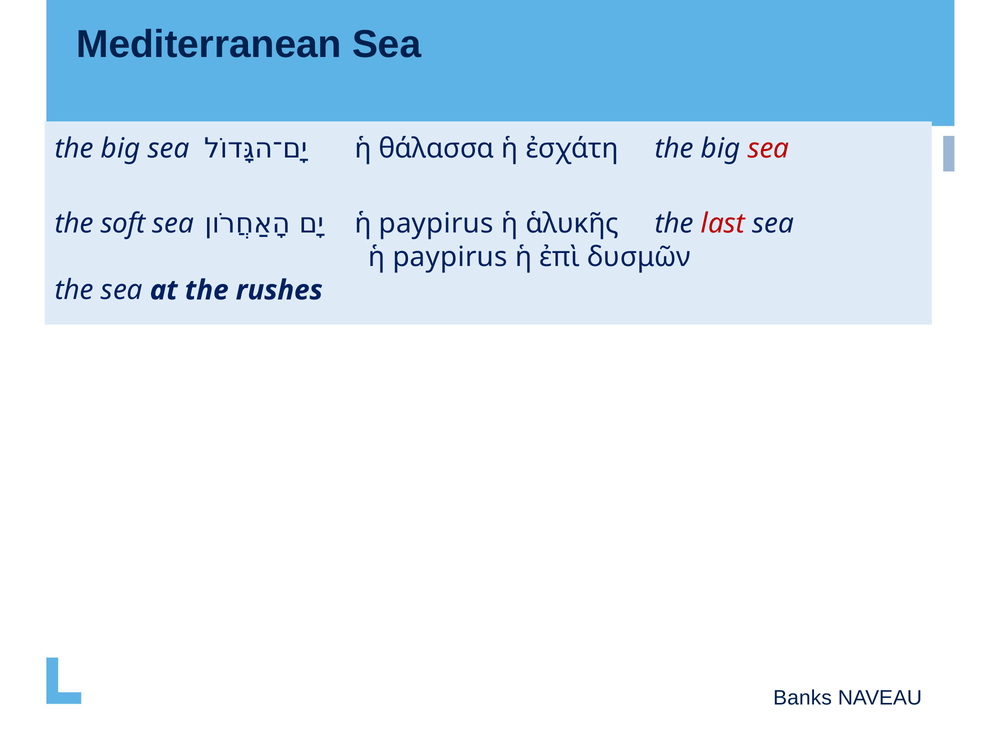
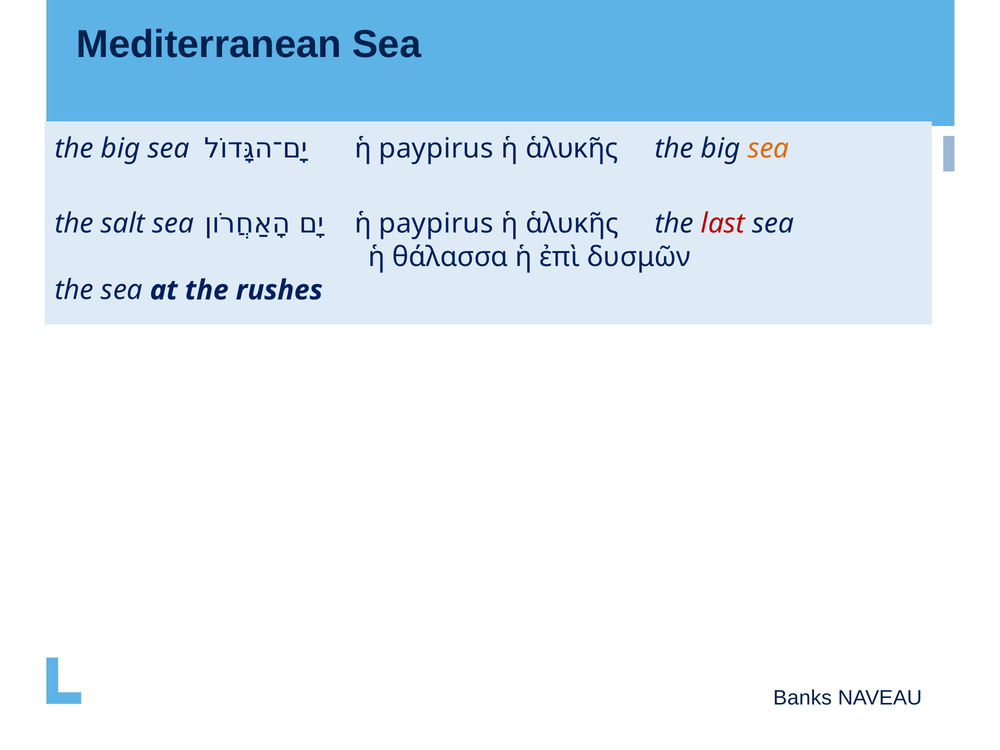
θάλασσα at (436, 149): θάλασσα -> paypirus
ἐσχάτη at (572, 149): ἐσχάτη -> ἁλυκῆς
sea at (768, 149) colour: red -> orange
soft: soft -> salt
paypirus at (450, 257): paypirus -> θάλασσα
